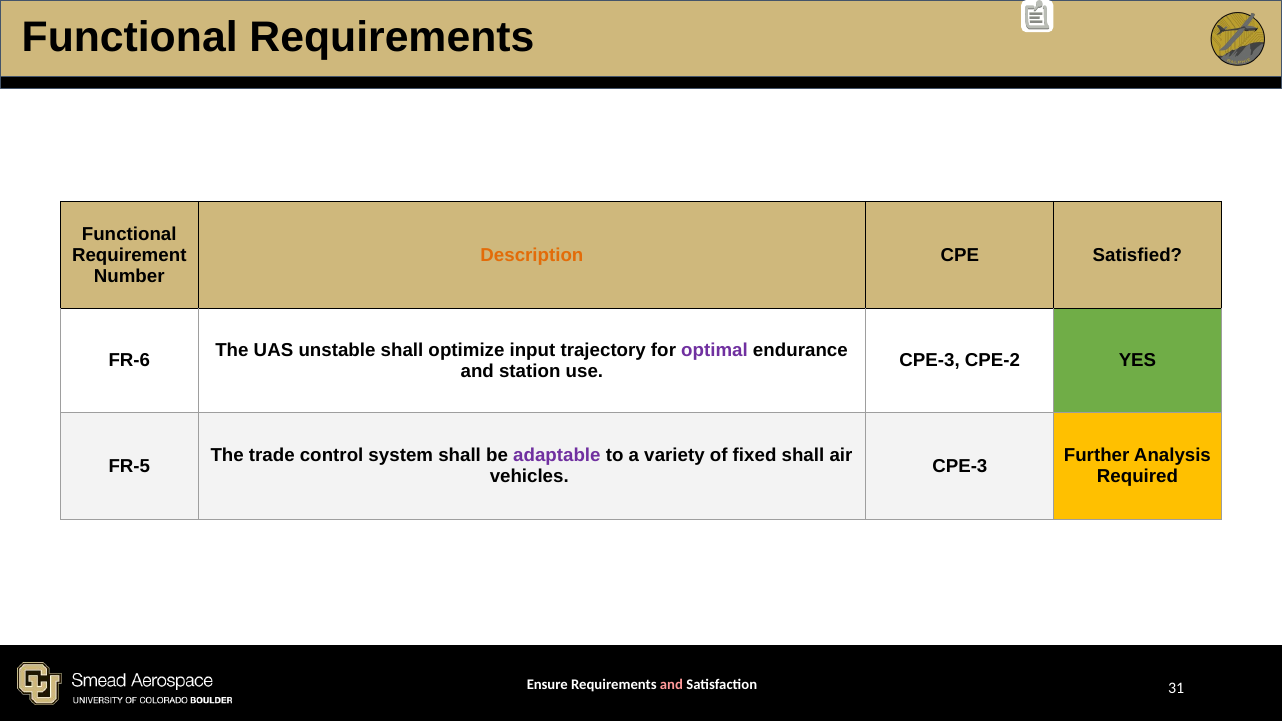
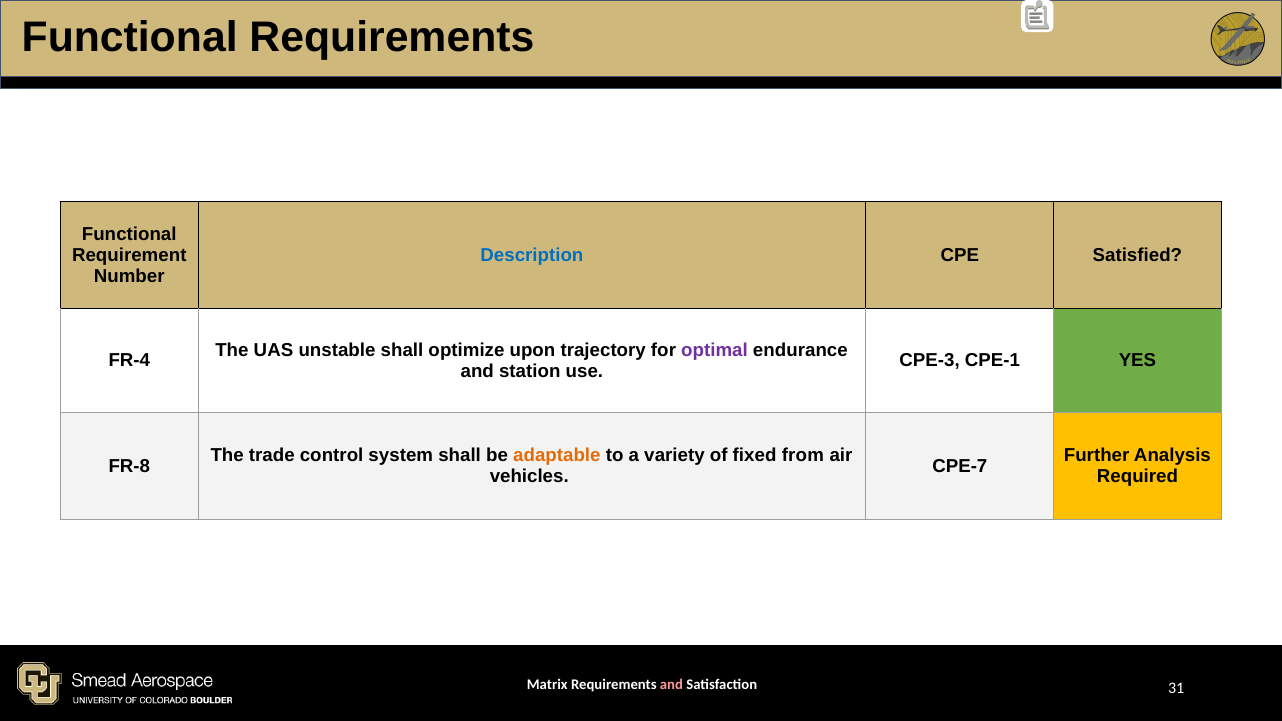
Description colour: orange -> blue
input: input -> upon
FR-6: FR-6 -> FR-4
CPE-2: CPE-2 -> CPE-1
adaptable colour: purple -> orange
fixed shall: shall -> from
FR-5: FR-5 -> FR-8
CPE-3 at (960, 466): CPE-3 -> CPE-7
Ensure: Ensure -> Matrix
